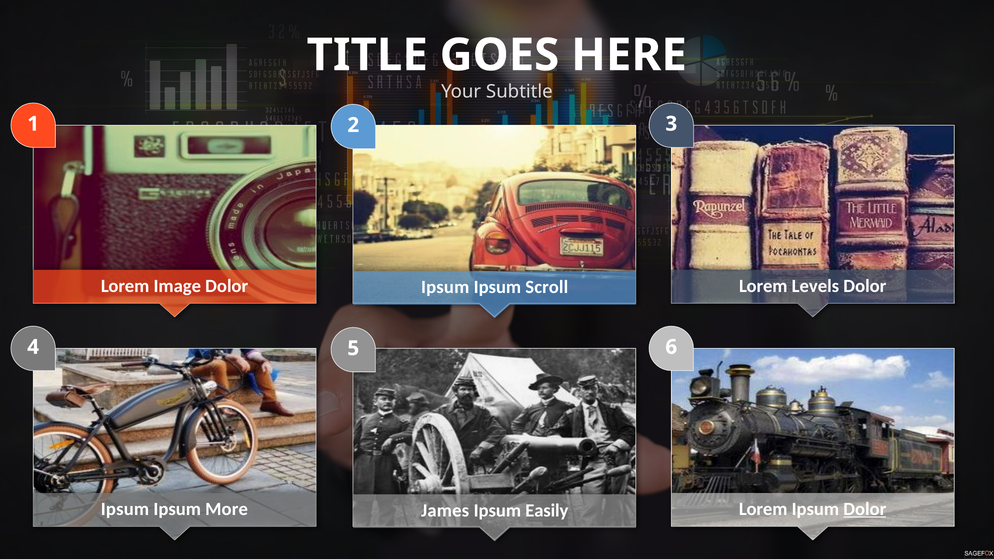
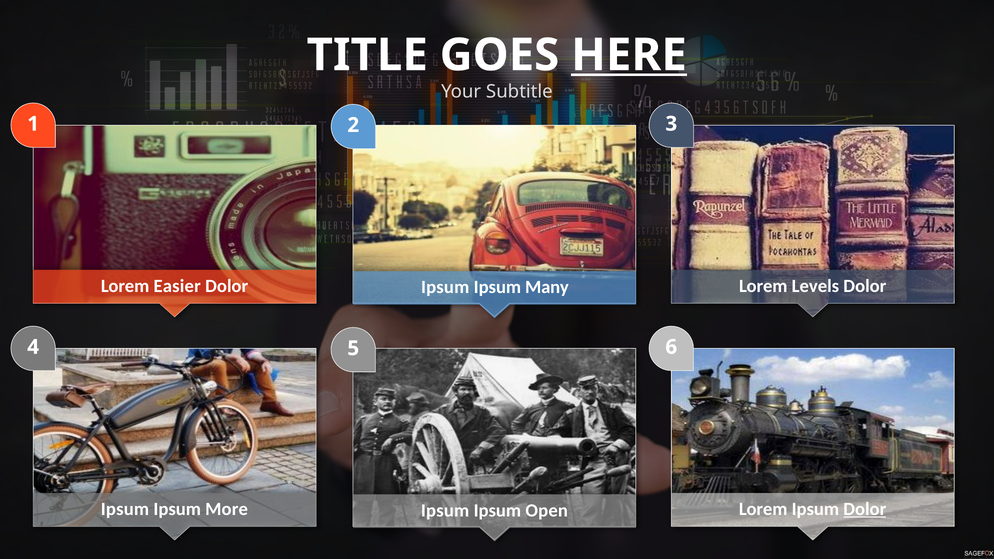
HERE underline: none -> present
Image: Image -> Easier
Scroll: Scroll -> Many
James at (445, 511): James -> Ipsum
Easily: Easily -> Open
